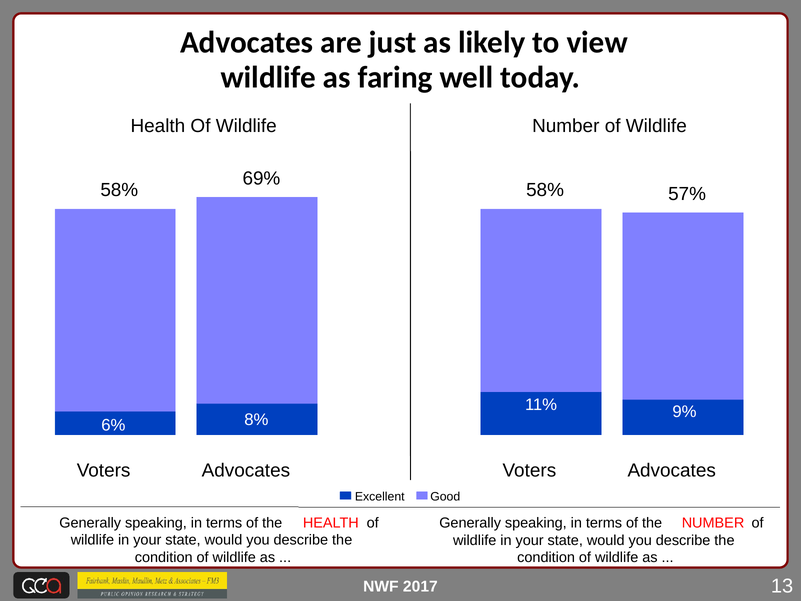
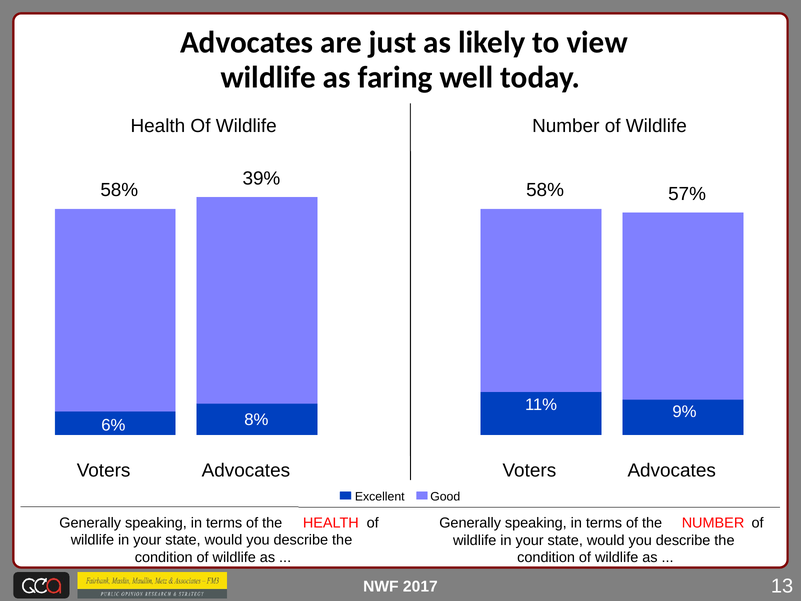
69%: 69% -> 39%
